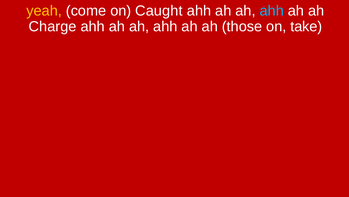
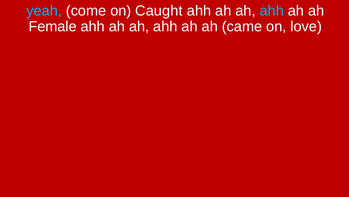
yeah colour: yellow -> light blue
Charge: Charge -> Female
those: those -> came
take: take -> love
